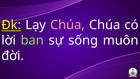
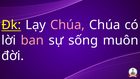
ban colour: light green -> pink
